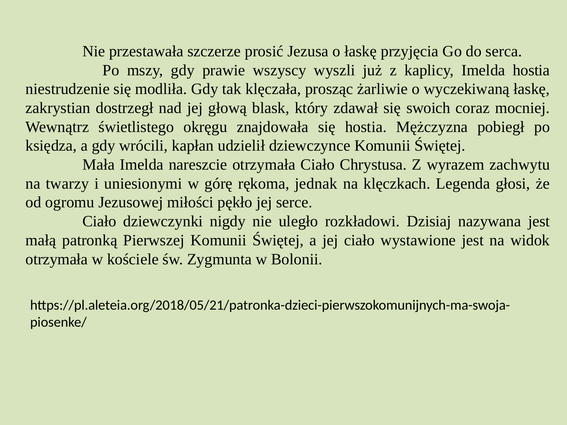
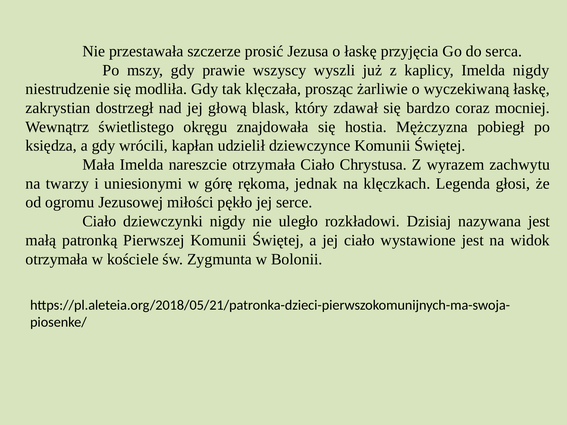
Imelda hostia: hostia -> nigdy
swoich: swoich -> bardzo
